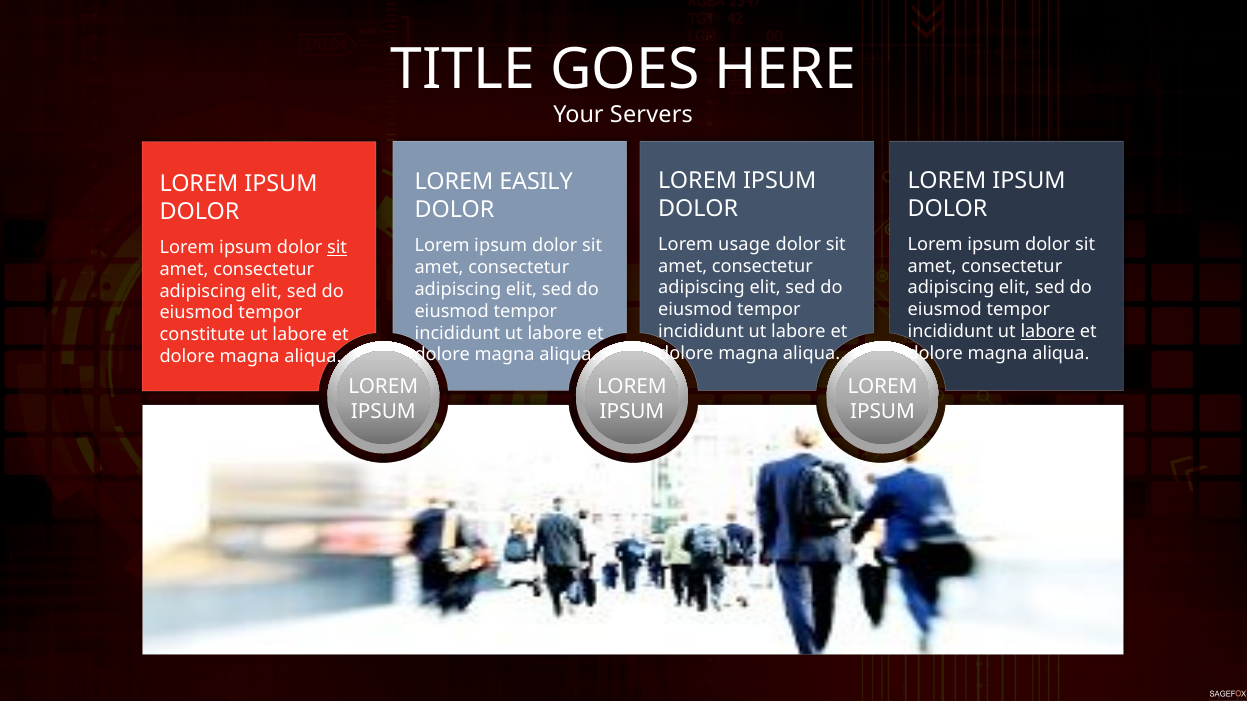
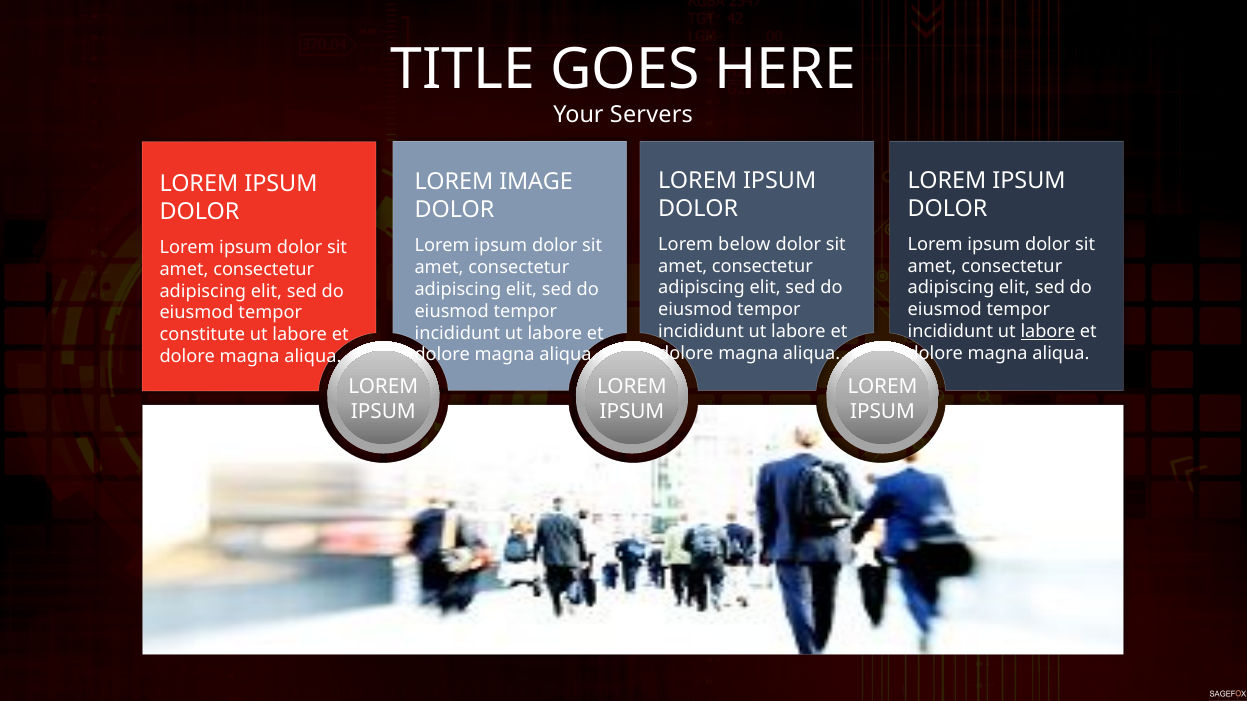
EASILY: EASILY -> IMAGE
usage: usage -> below
sit at (337, 248) underline: present -> none
